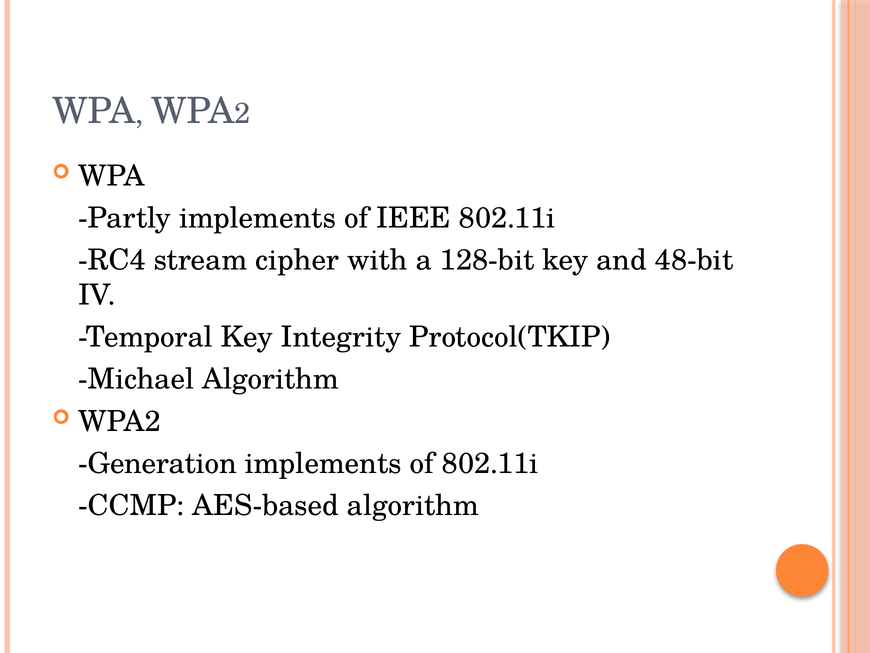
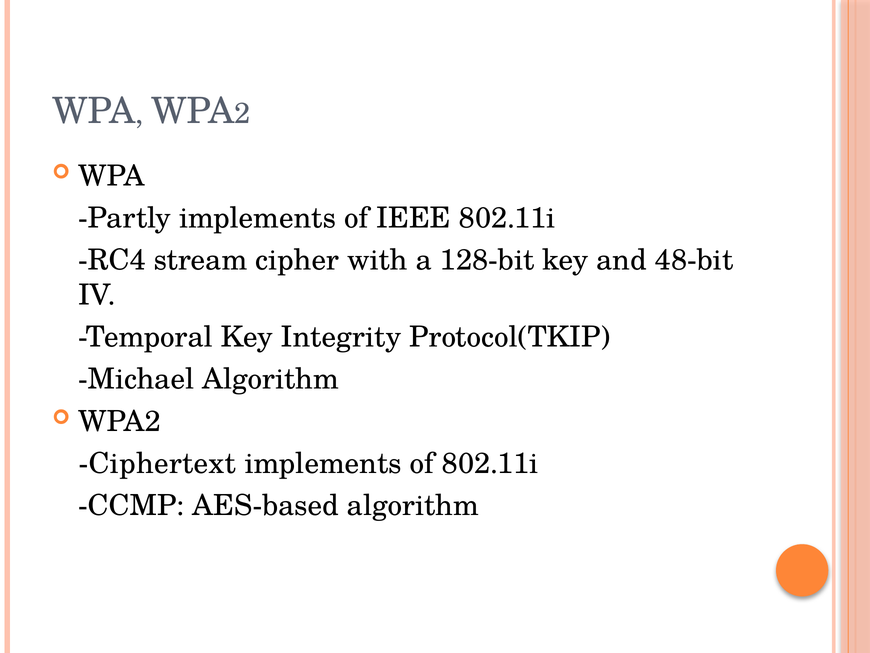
Generation: Generation -> Ciphertext
